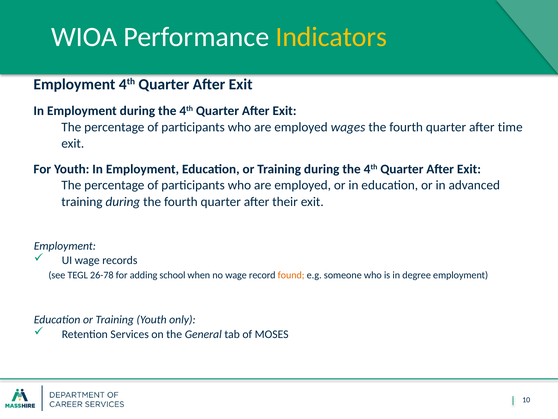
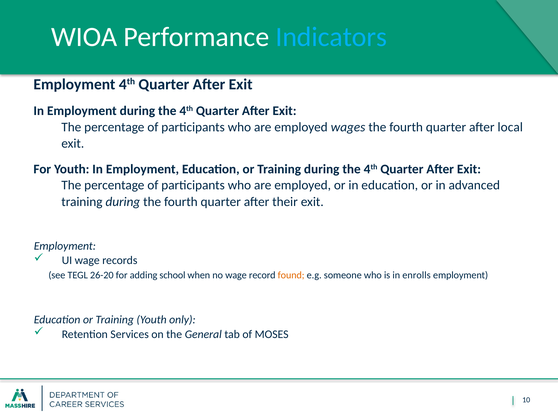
Indicators colour: yellow -> light blue
time: time -> local
26-78: 26-78 -> 26-20
degree: degree -> enrolls
